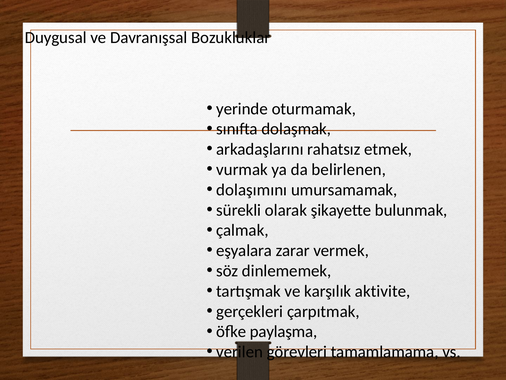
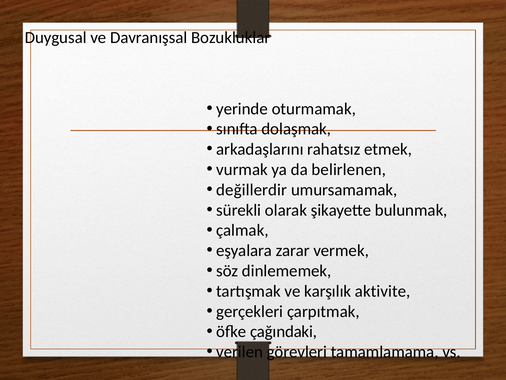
dolaşımını: dolaşımını -> değillerdir
paylaşma: paylaşma -> çağındaki
